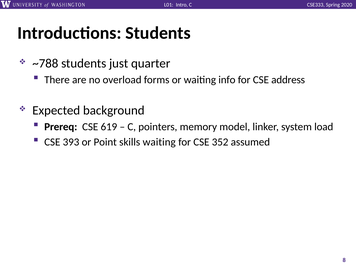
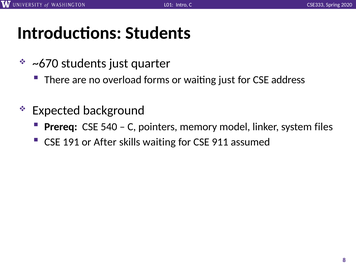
~788: ~788 -> ~670
waiting info: info -> just
619: 619 -> 540
load: load -> files
393: 393 -> 191
Point: Point -> After
352: 352 -> 911
